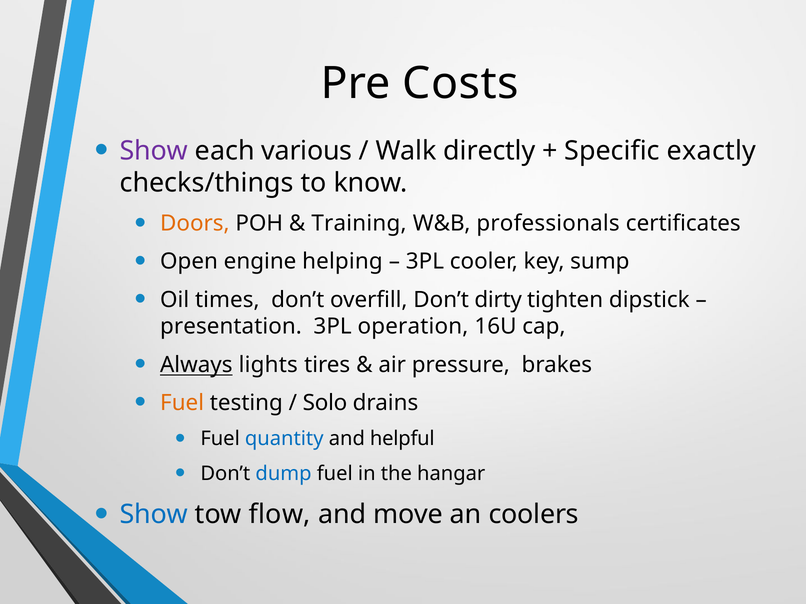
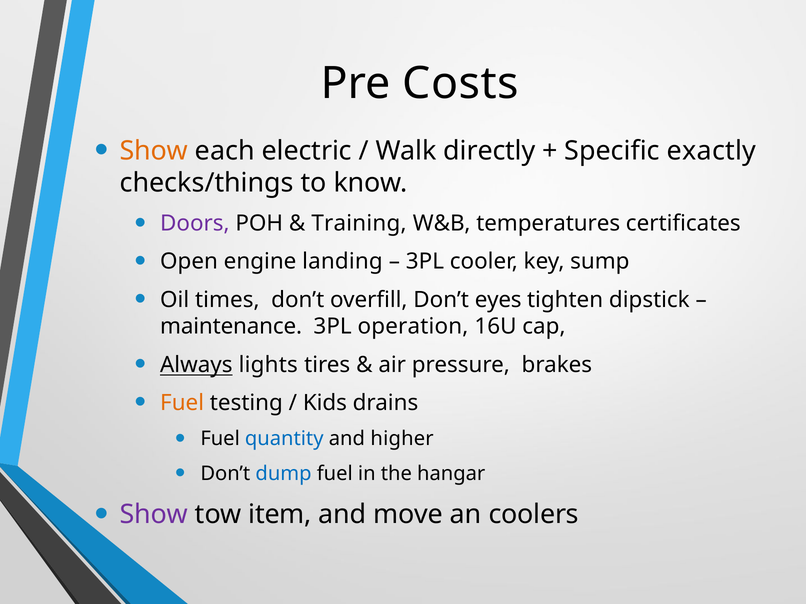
Show at (154, 151) colour: purple -> orange
various: various -> electric
Doors colour: orange -> purple
professionals: professionals -> temperatures
helping: helping -> landing
dirty: dirty -> eyes
presentation: presentation -> maintenance
Solo: Solo -> Kids
helpful: helpful -> higher
Show at (154, 515) colour: blue -> purple
flow: flow -> item
